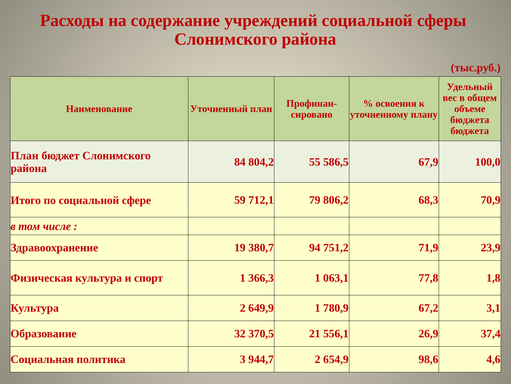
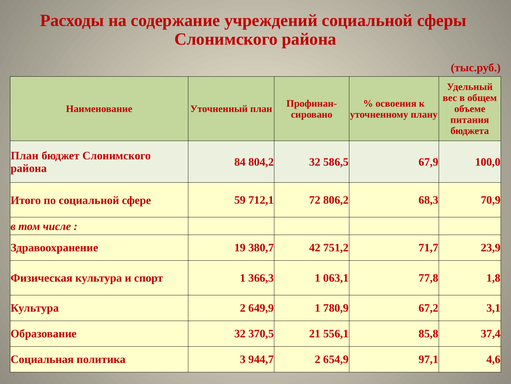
бюджета at (470, 120): бюджета -> питания
804,2 55: 55 -> 32
79: 79 -> 72
94: 94 -> 42
71,9: 71,9 -> 71,7
26,9: 26,9 -> 85,8
98,6: 98,6 -> 97,1
